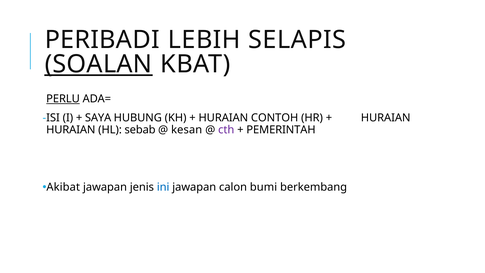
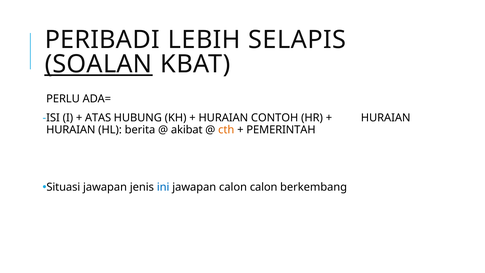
PERLU underline: present -> none
SAYA: SAYA -> ATAS
sebab: sebab -> berita
kesan: kesan -> akibat
cth colour: purple -> orange
Akibat: Akibat -> Situasi
calon bumi: bumi -> calon
